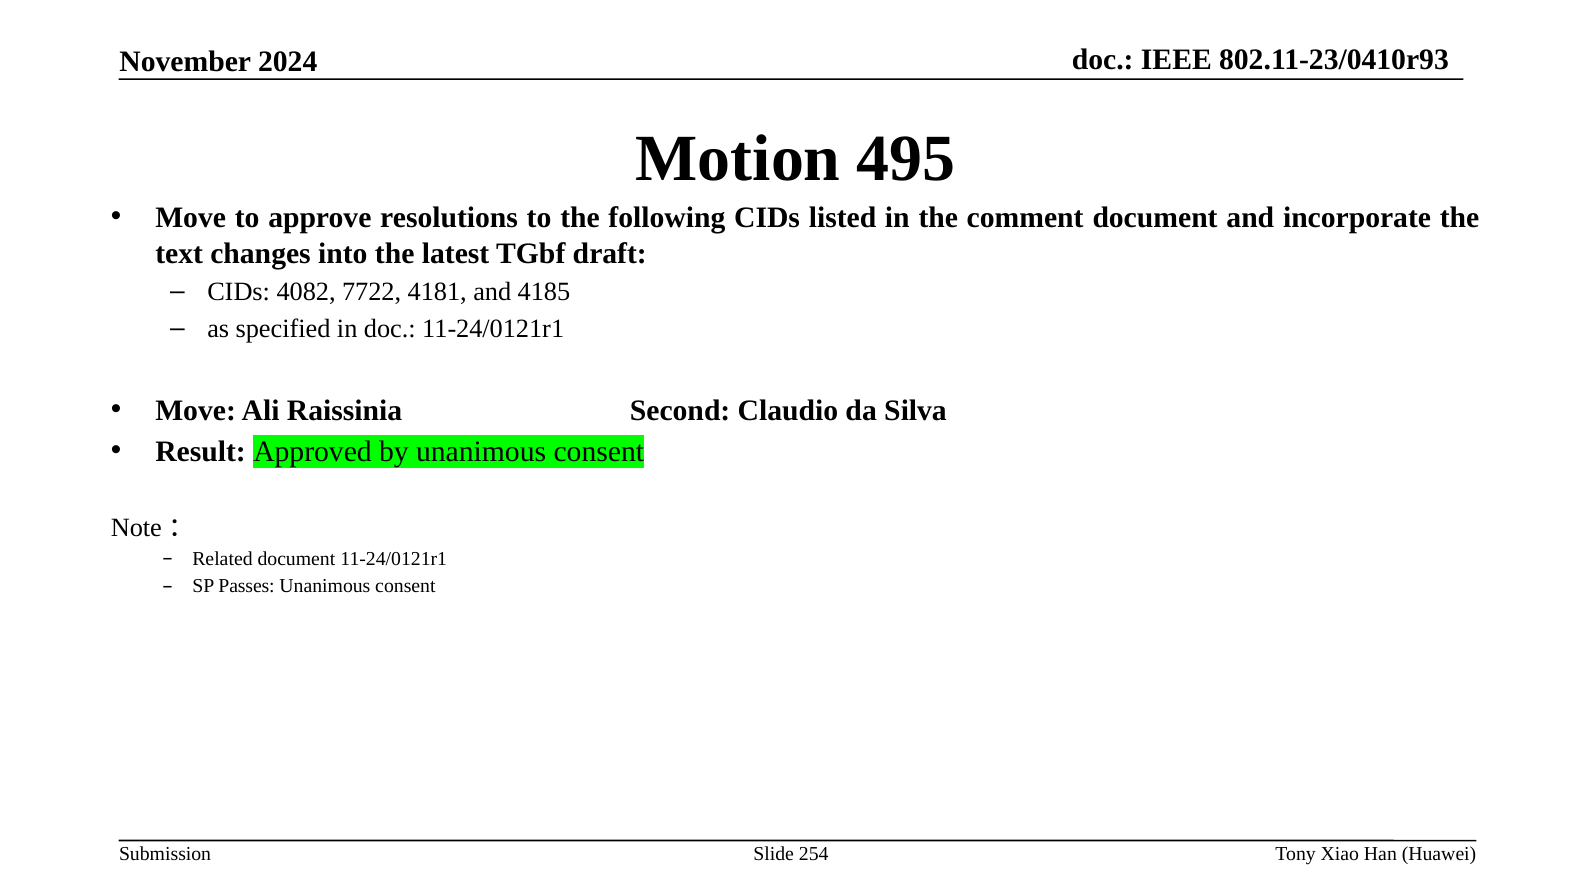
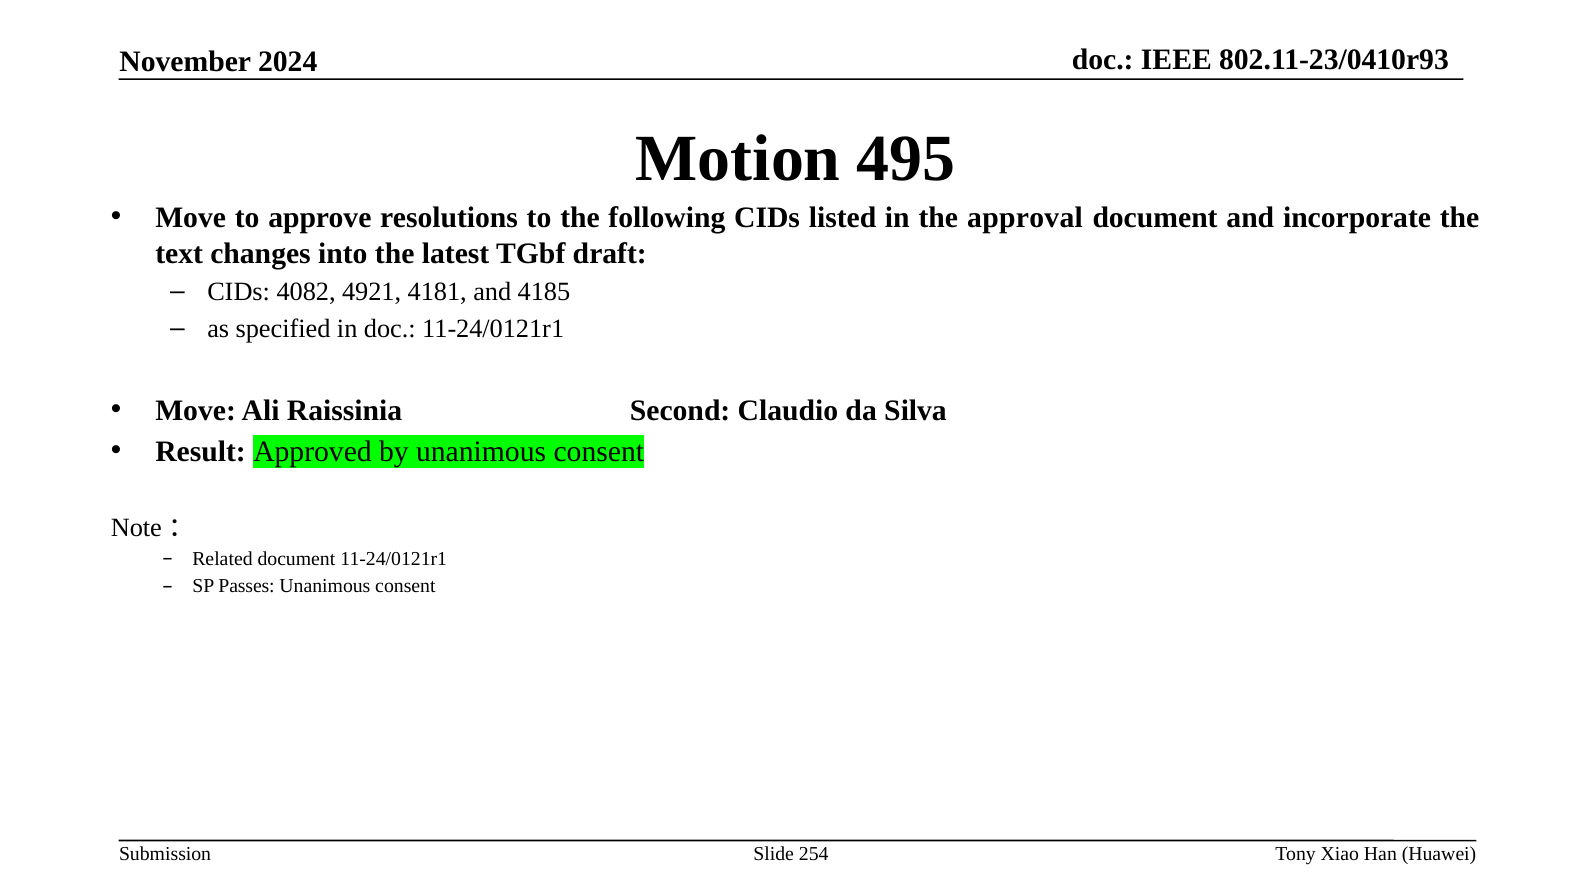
comment: comment -> approval
7722: 7722 -> 4921
